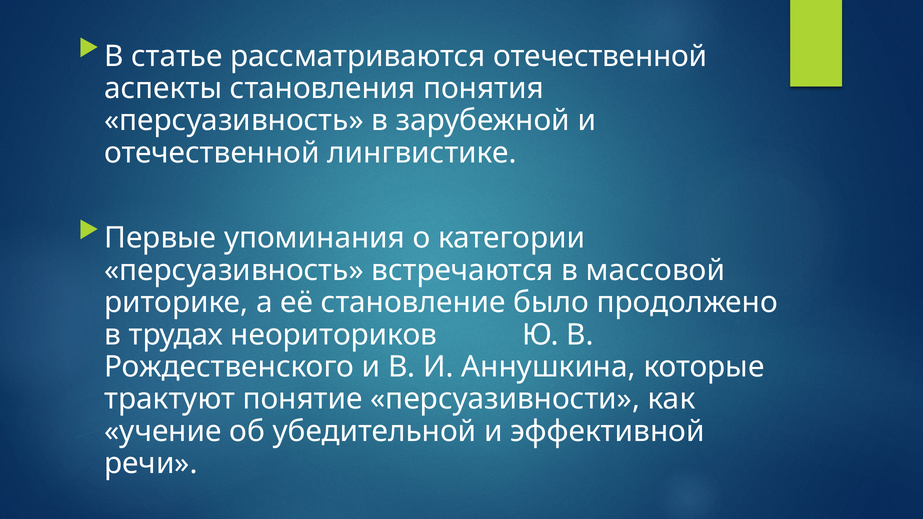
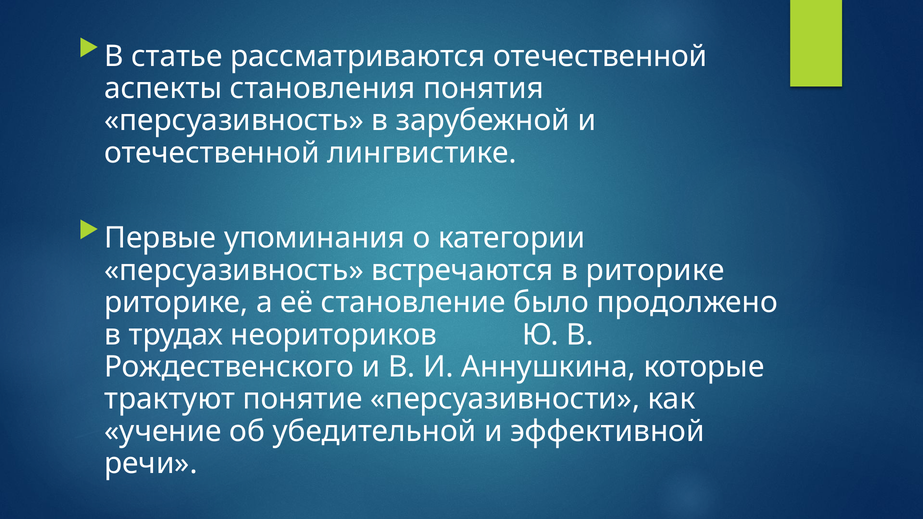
в массовой: массовой -> риторике
